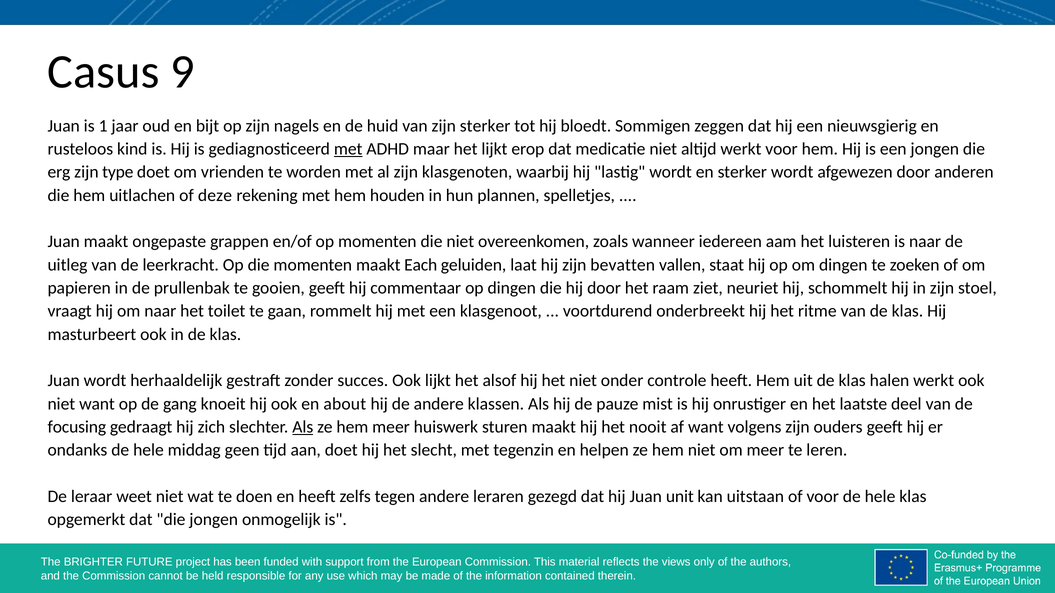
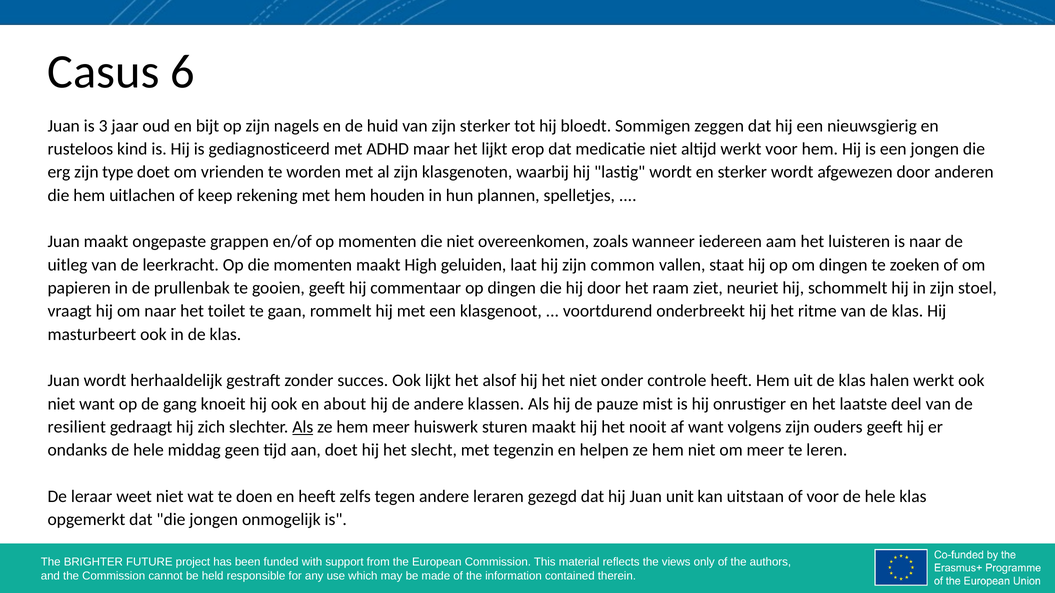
9: 9 -> 6
1: 1 -> 3
met at (348, 149) underline: present -> none
deze: deze -> keep
Each: Each -> High
bevatten: bevatten -> common
focusing: focusing -> resilient
